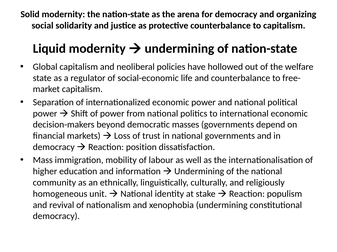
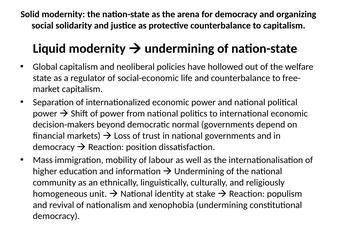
masses: masses -> normal
